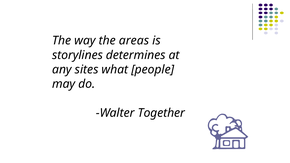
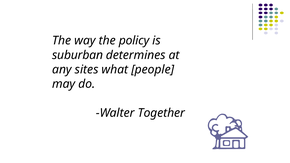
areas: areas -> policy
storylines: storylines -> suburban
